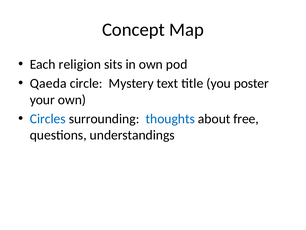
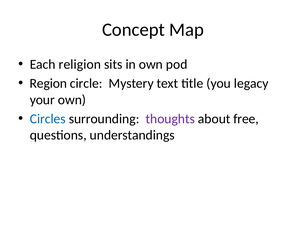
Qaeda: Qaeda -> Region
poster: poster -> legacy
thoughts colour: blue -> purple
